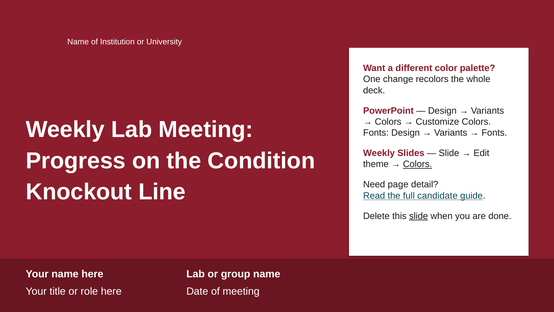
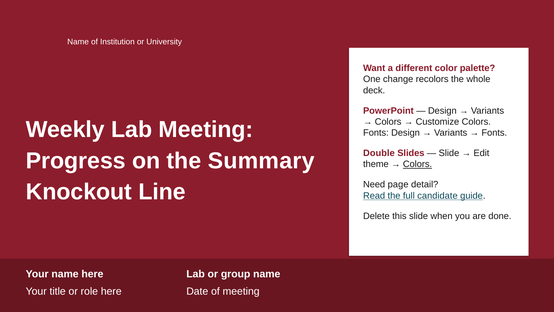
Weekly at (379, 153): Weekly -> Double
Condition: Condition -> Summary
slide at (419, 216) underline: present -> none
